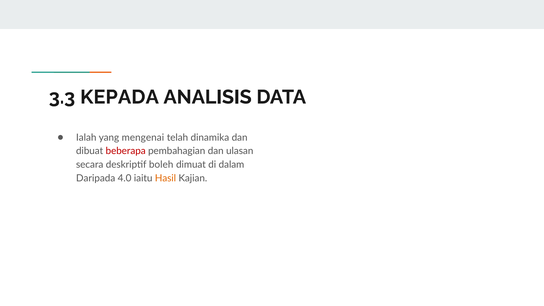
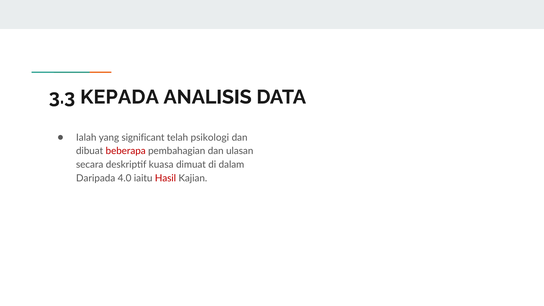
mengenai: mengenai -> significant
dinamika: dinamika -> psikologi
boleh: boleh -> kuasa
Hasil colour: orange -> red
